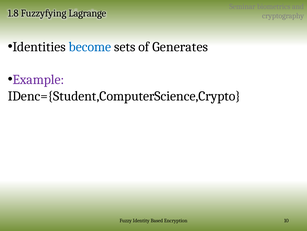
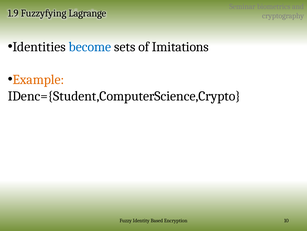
1.8: 1.8 -> 1.9
Generates: Generates -> Imitations
Example colour: purple -> orange
